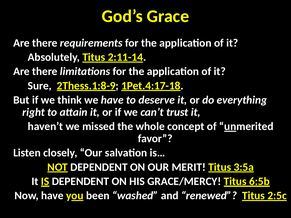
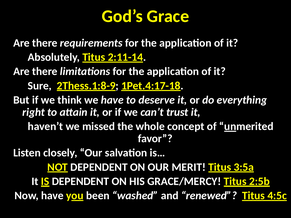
6:5b: 6:5b -> 2:5b
2:5c: 2:5c -> 4:5c
